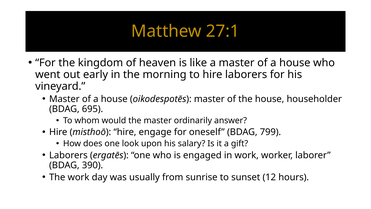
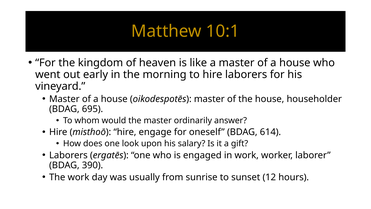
27:1: 27:1 -> 10:1
799: 799 -> 614
